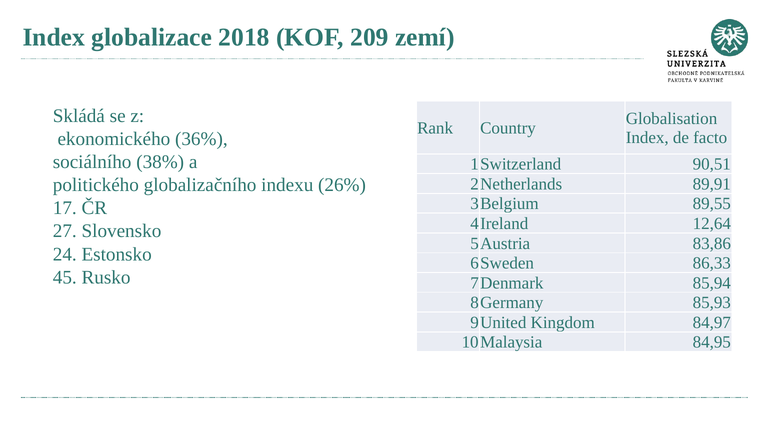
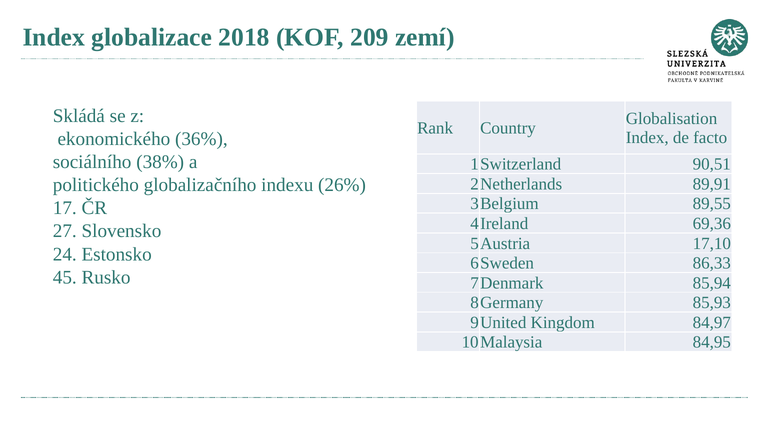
12,64: 12,64 -> 69,36
83,86: 83,86 -> 17,10
